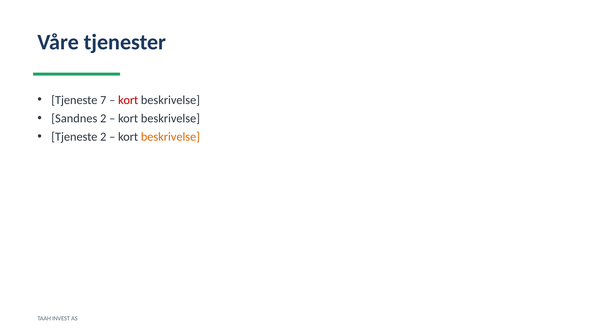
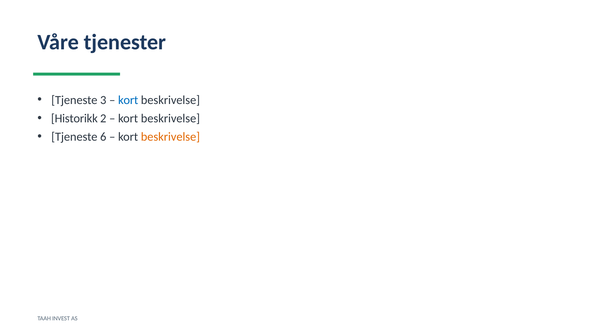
7: 7 -> 3
kort at (128, 100) colour: red -> blue
Sandnes: Sandnes -> Historikk
Tjeneste 2: 2 -> 6
